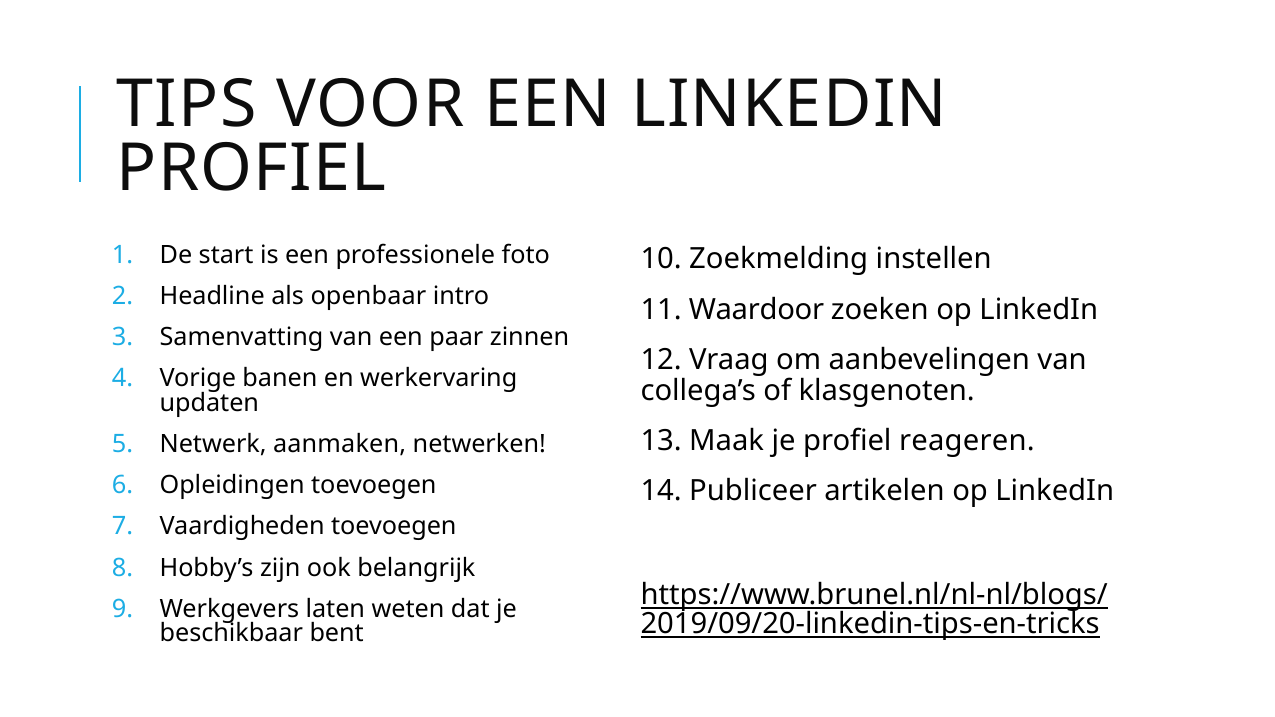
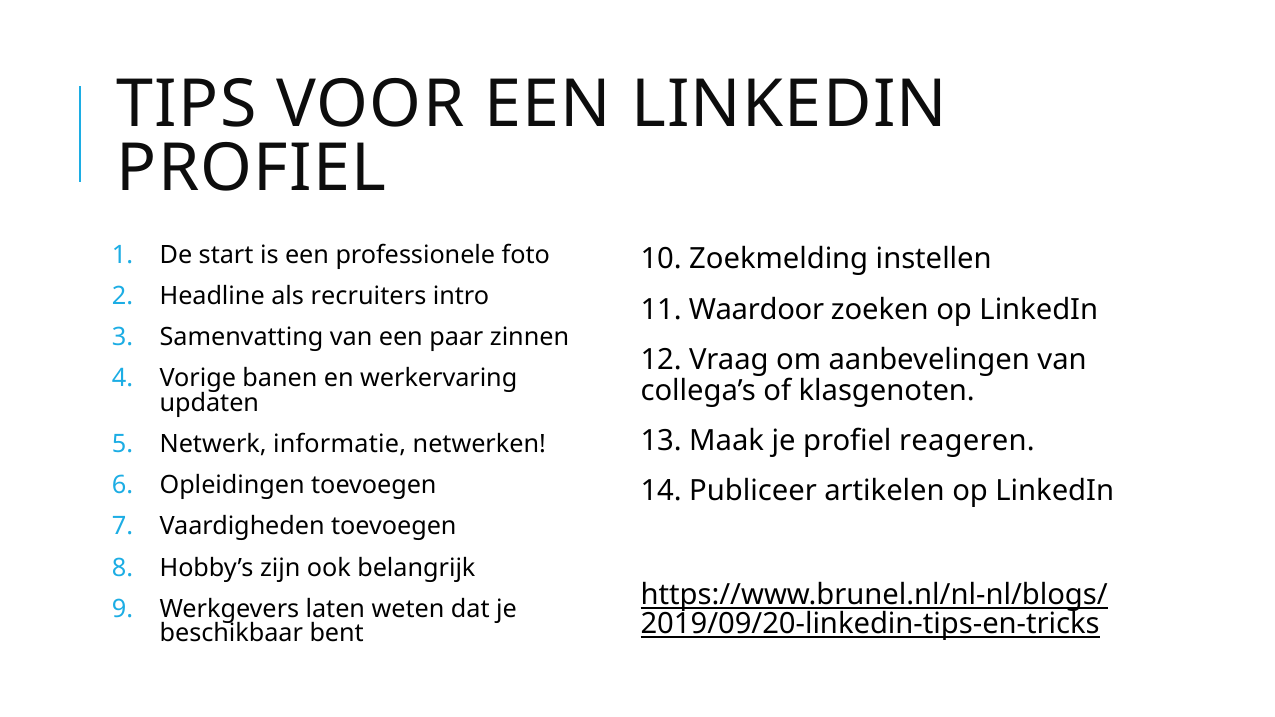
openbaar: openbaar -> recruiters
aanmaken: aanmaken -> informatie
